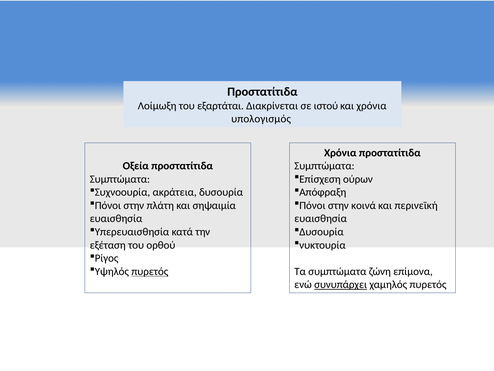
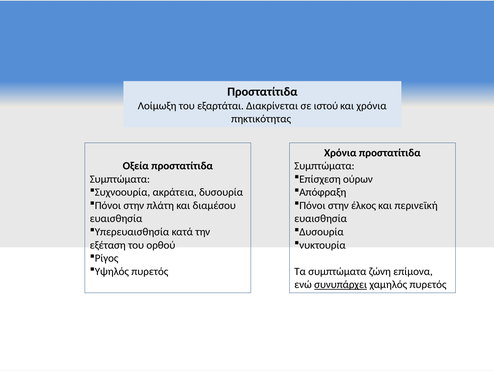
υπολογισμός: υπολογισμός -> πηκτικότητας
σηψαιμία: σηψαιμία -> διαμέσου
κοινά: κοινά -> έλκος
πυρετός at (150, 271) underline: present -> none
